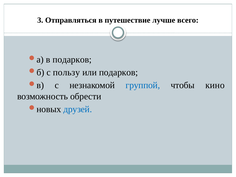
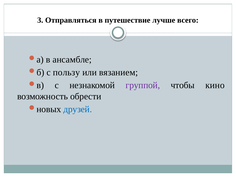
в подарков: подарков -> ансамбле
или подарков: подарков -> вязанием
группой colour: blue -> purple
